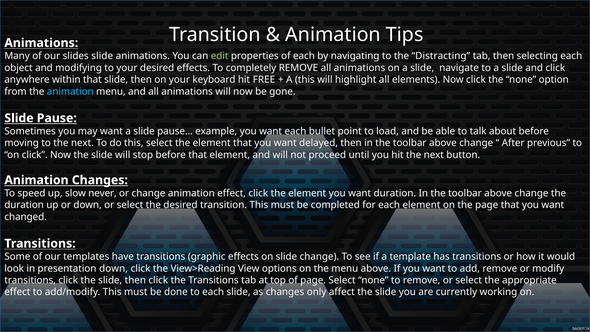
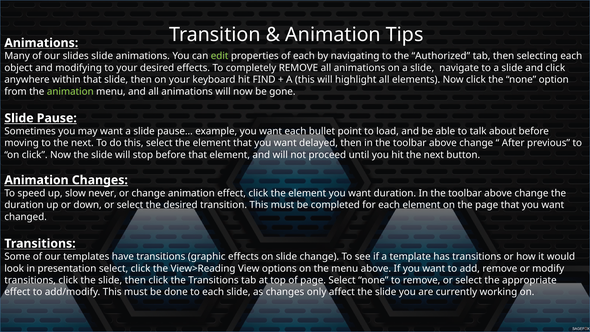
Distracting: Distracting -> Authorized
FREE: FREE -> FIND
animation at (70, 91) colour: light blue -> light green
presentation down: down -> select
